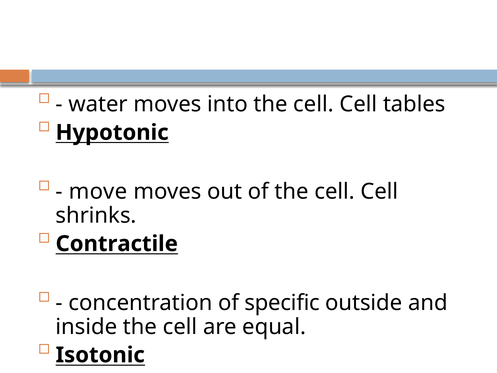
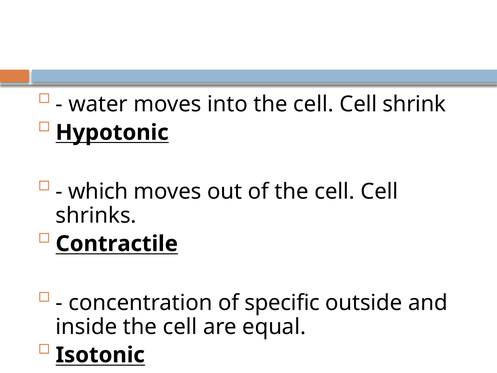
tables: tables -> shrink
move: move -> which
